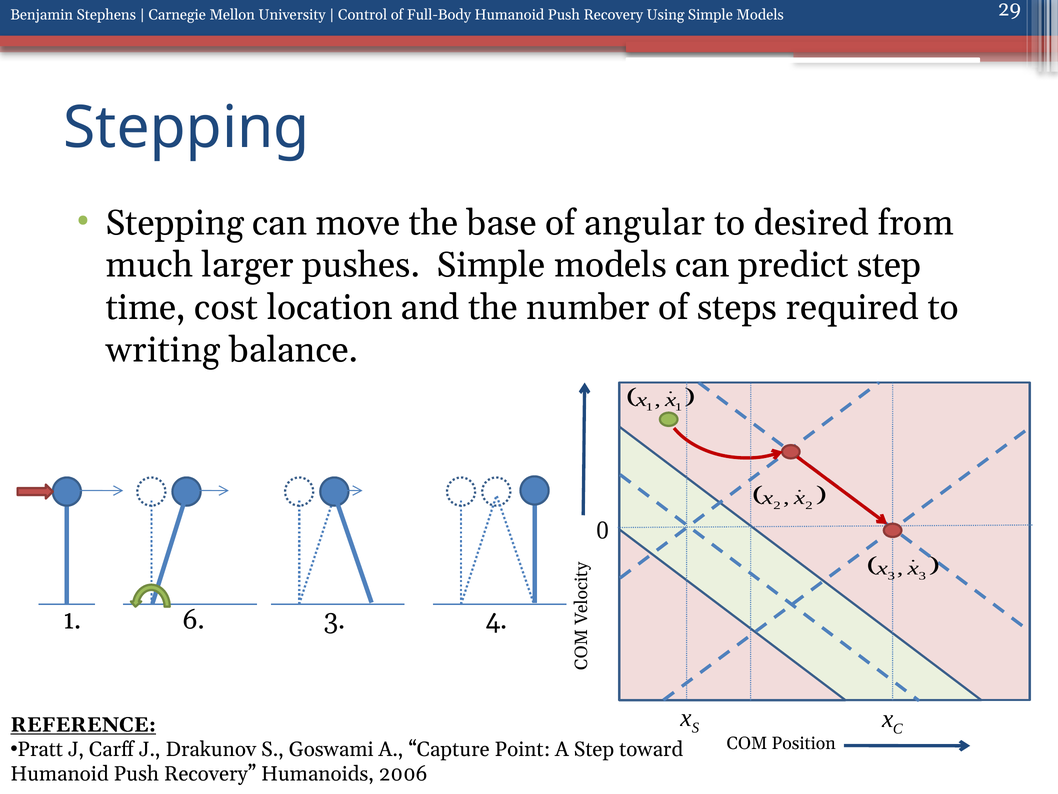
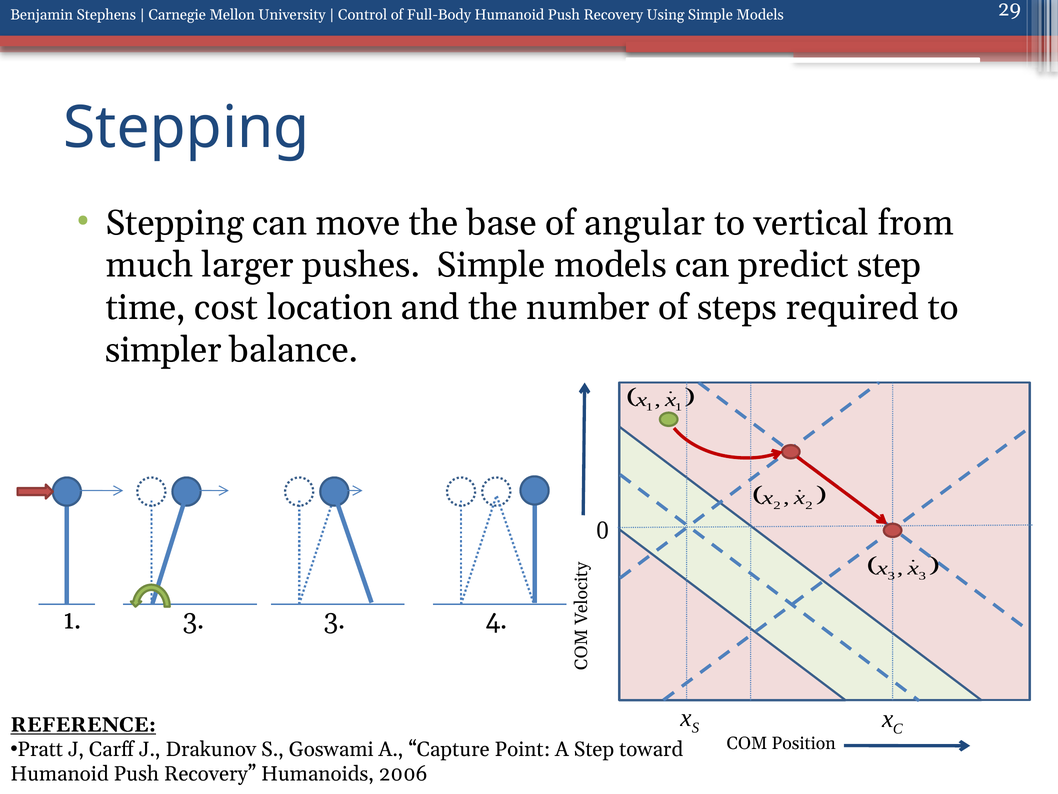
desired: desired -> vertical
writing: writing -> simpler
1 6: 6 -> 3
